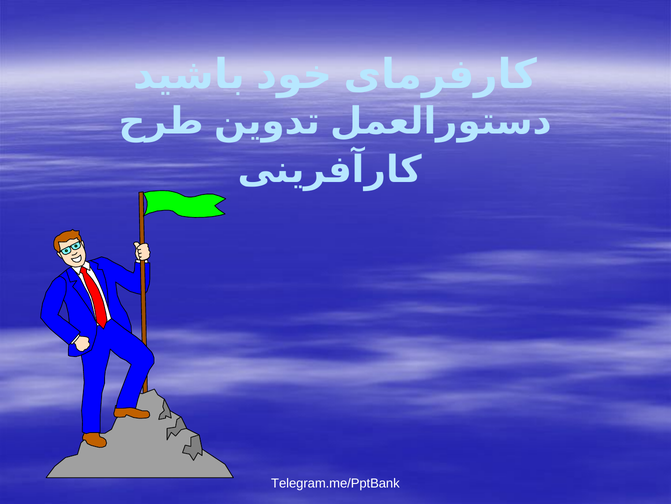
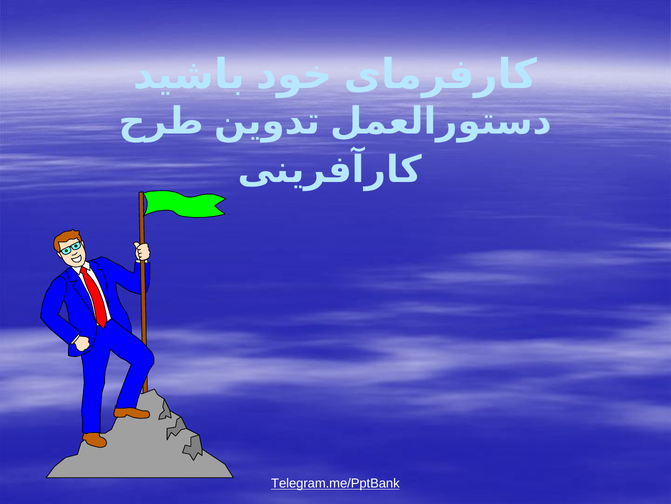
Telegram.me/PptBank underline: none -> present
